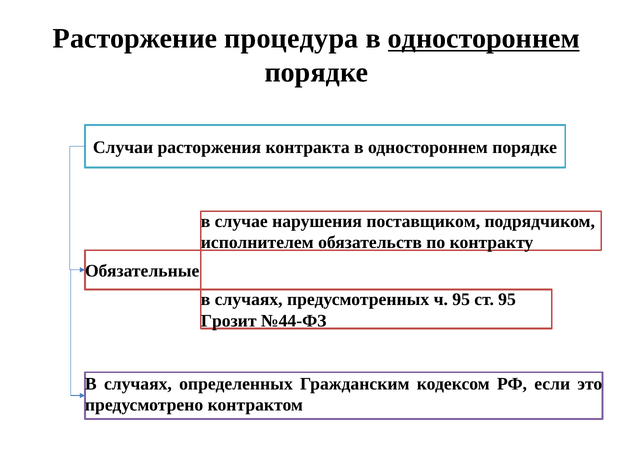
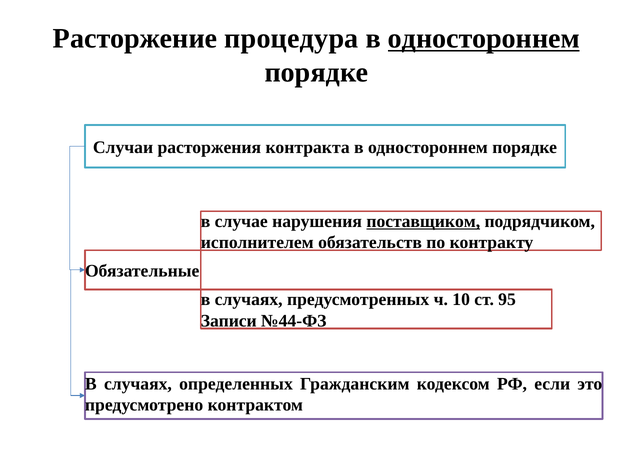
поставщиком underline: none -> present
ч 95: 95 -> 10
Грозит: Грозит -> Записи
